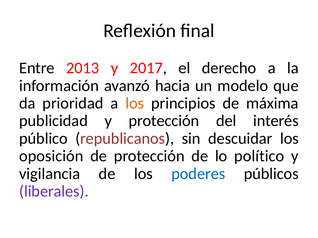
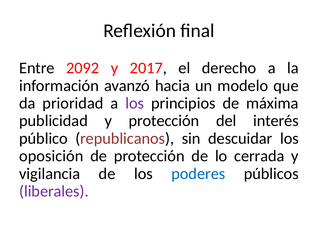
2013: 2013 -> 2092
los at (135, 103) colour: orange -> purple
político: político -> cerrada
